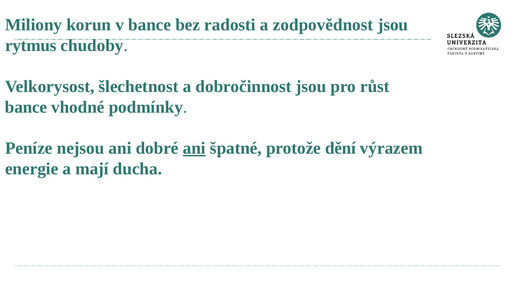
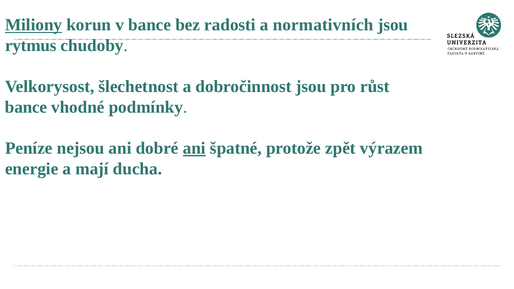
Miliony underline: none -> present
zodpovědnost: zodpovědnost -> normativních
dění: dění -> zpět
